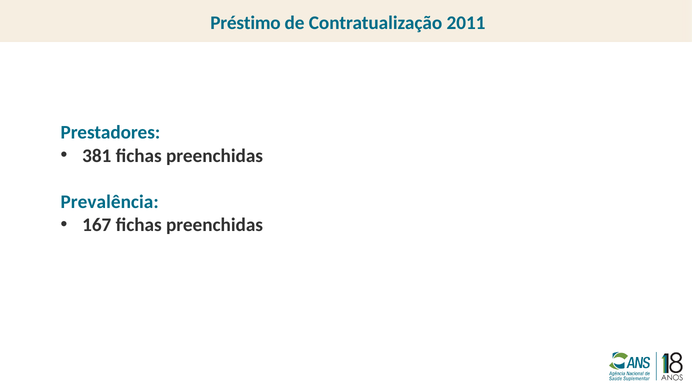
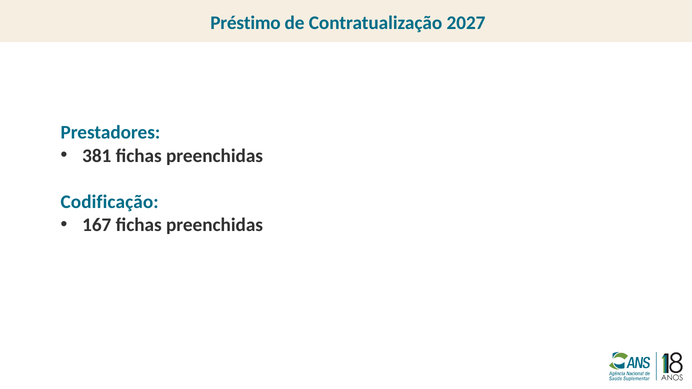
2011: 2011 -> 2027
Prevalência: Prevalência -> Codificação
